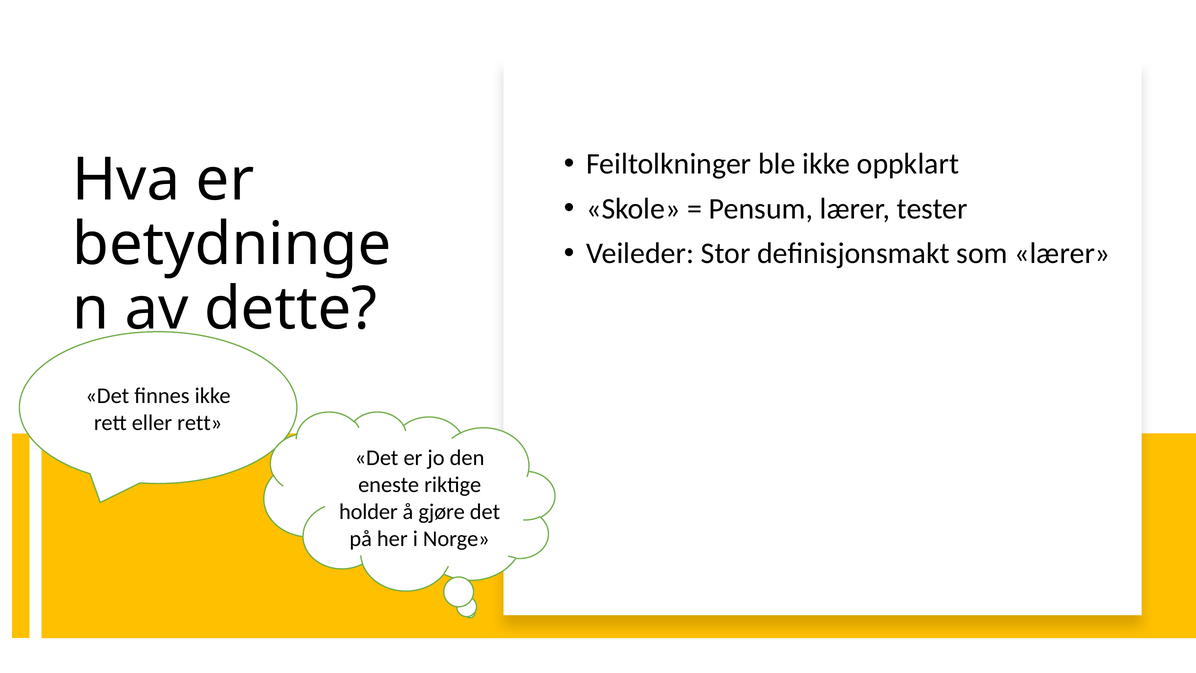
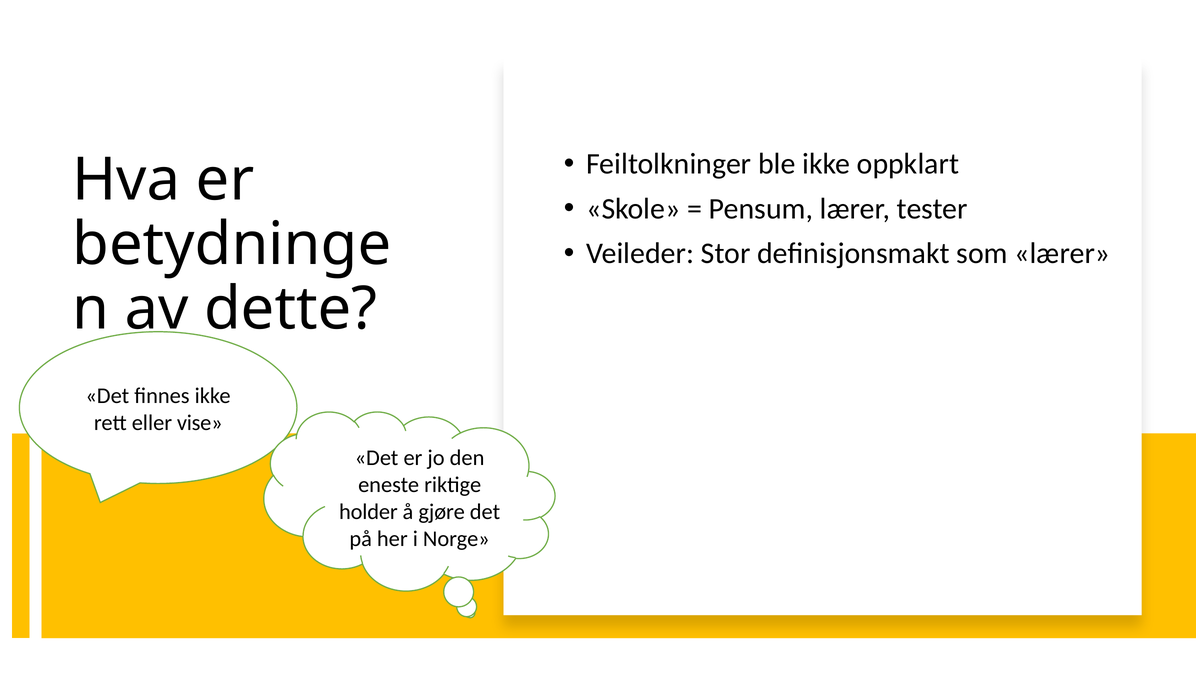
eller rett: rett -> vise
